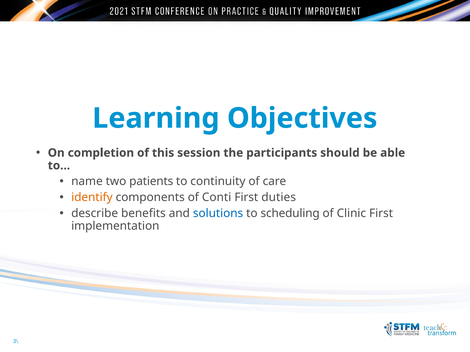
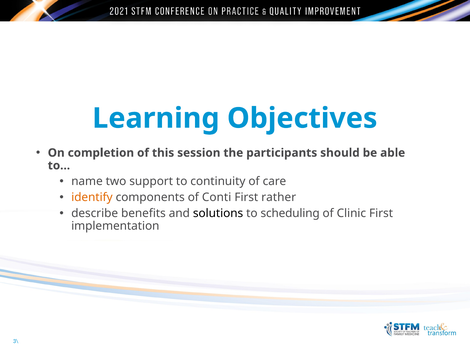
patients: patients -> support
duties: duties -> rather
solutions colour: blue -> black
